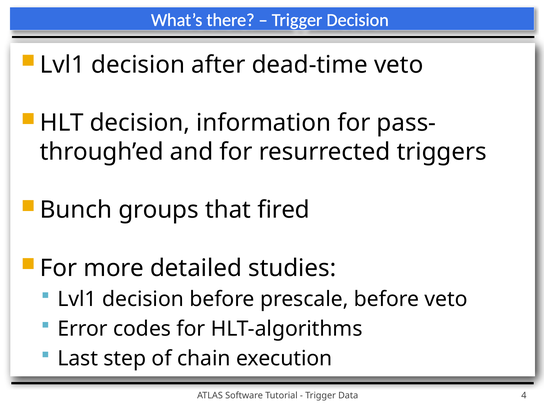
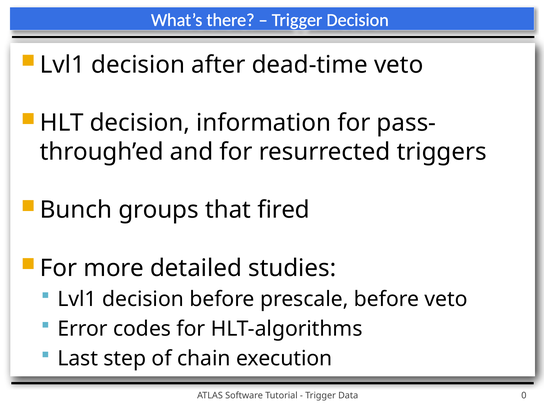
4: 4 -> 0
